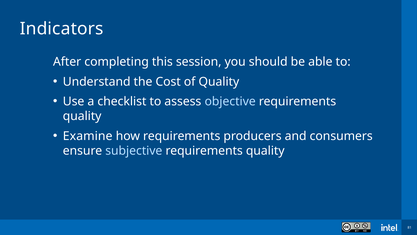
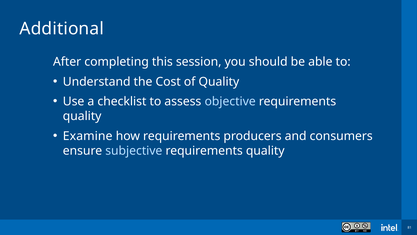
Indicators: Indicators -> Additional
